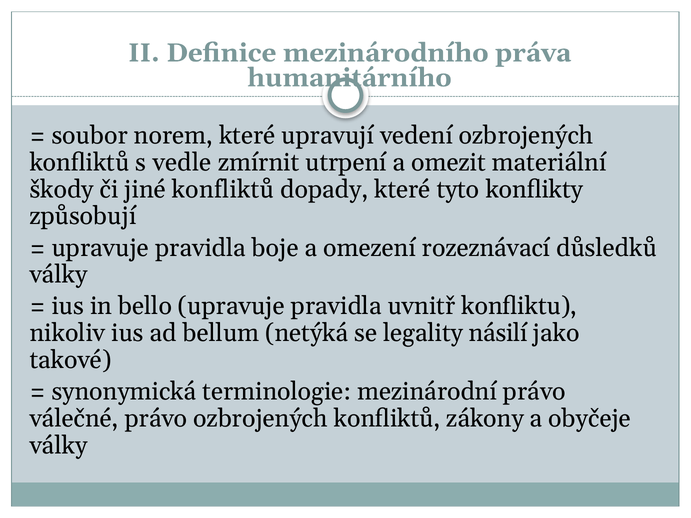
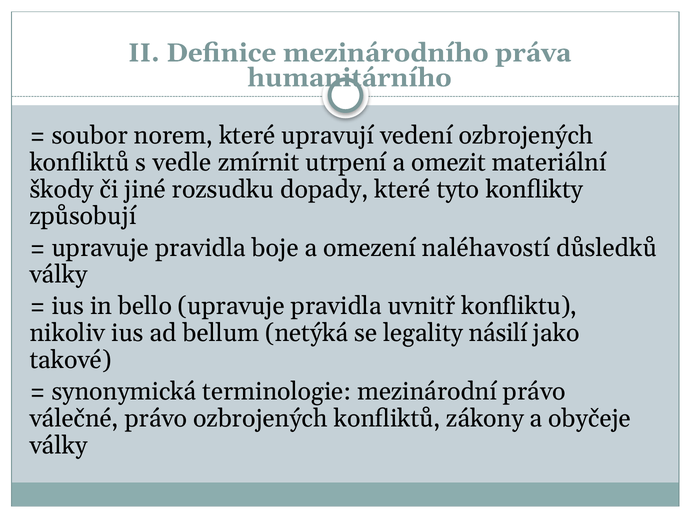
jiné konfliktů: konfliktů -> rozsudku
rozeznávací: rozeznávací -> naléhavostí
